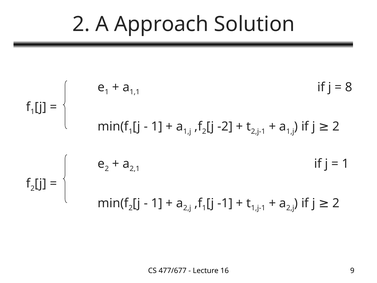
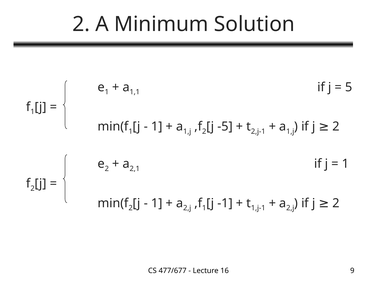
Approach: Approach -> Minimum
8: 8 -> 5
-2: -2 -> -5
